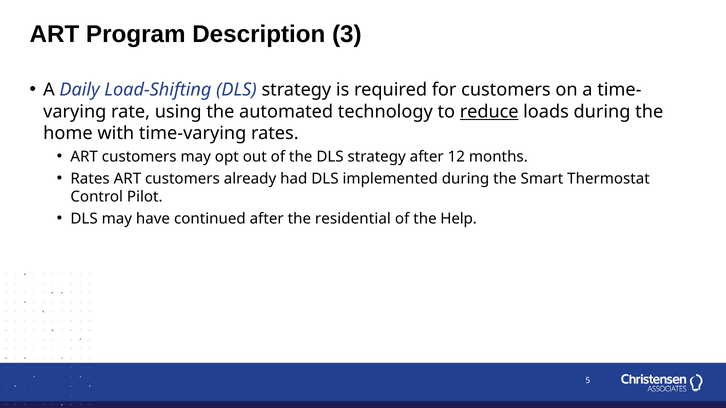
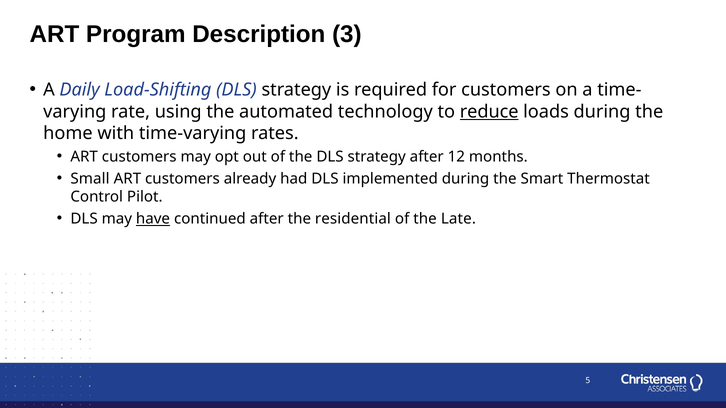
Rates at (90, 179): Rates -> Small
have underline: none -> present
Help: Help -> Late
